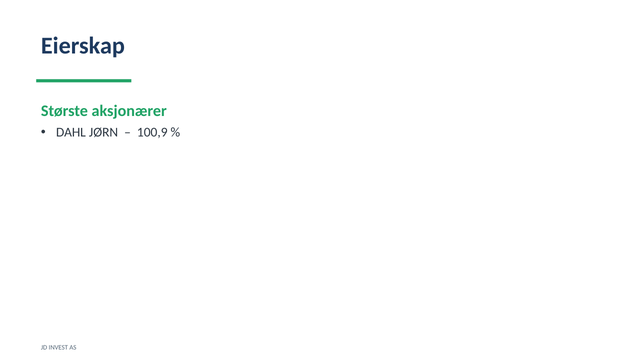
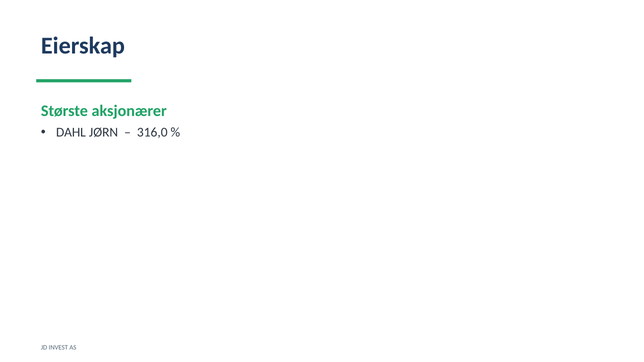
100,9: 100,9 -> 316,0
